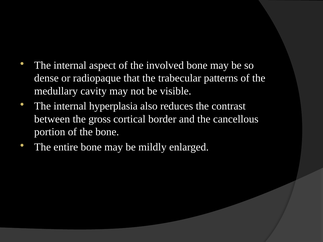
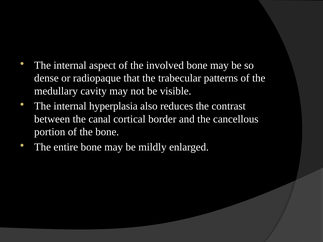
gross: gross -> canal
